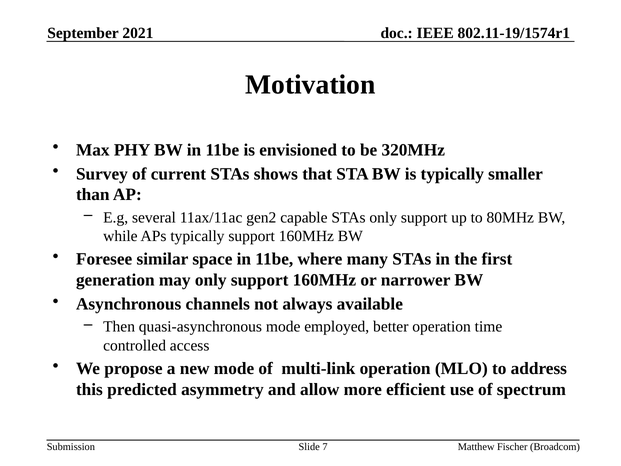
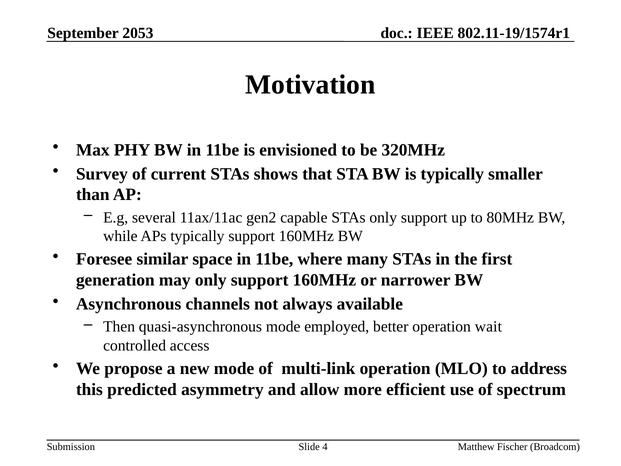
2021: 2021 -> 2053
time: time -> wait
7: 7 -> 4
